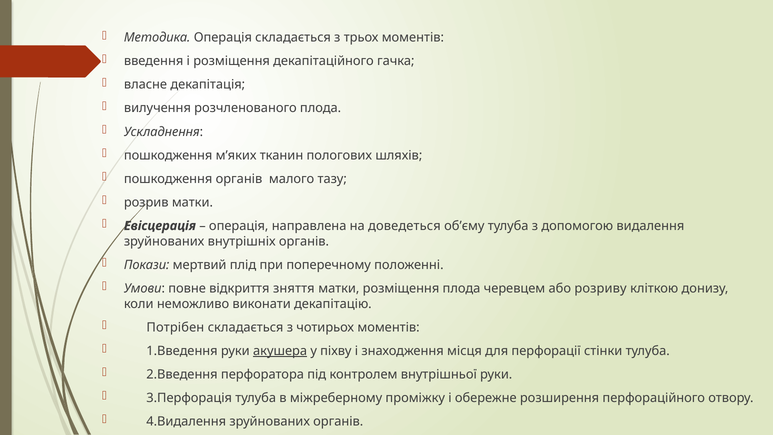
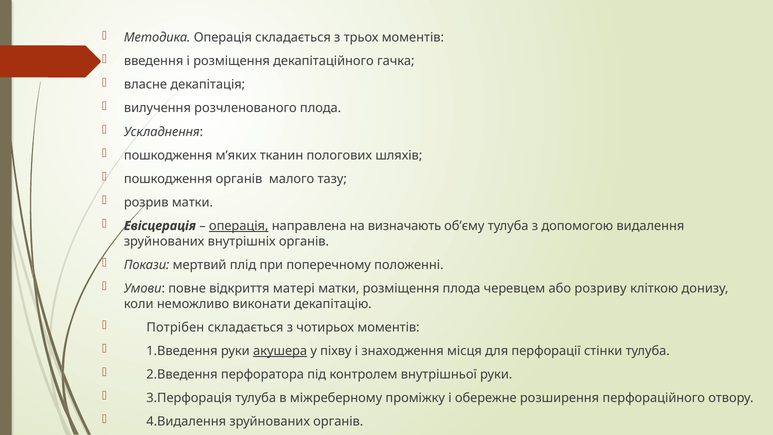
операція at (239, 226) underline: none -> present
доведеться: доведеться -> визначають
зняття: зняття -> матері
